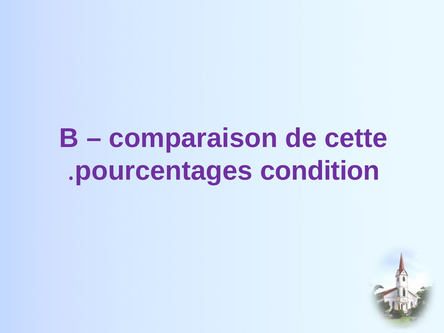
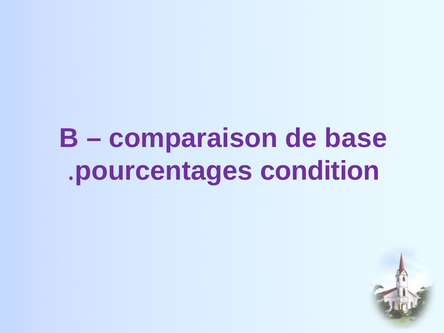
cette: cette -> base
